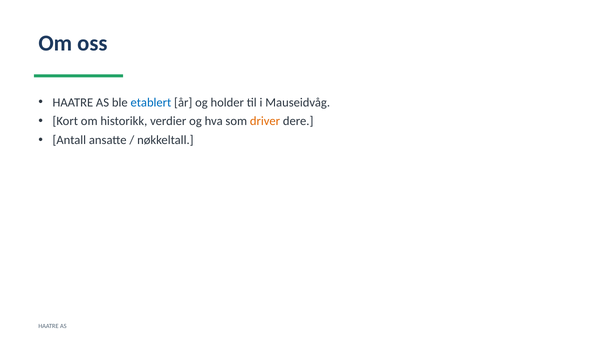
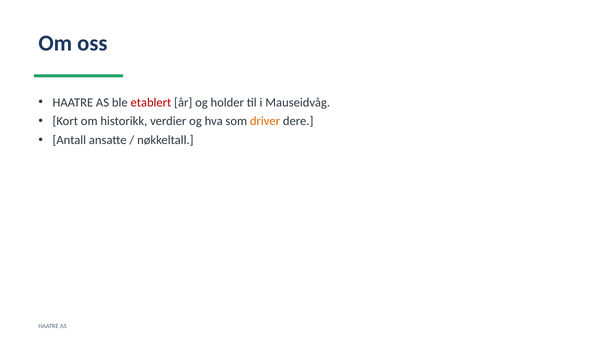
etablert colour: blue -> red
